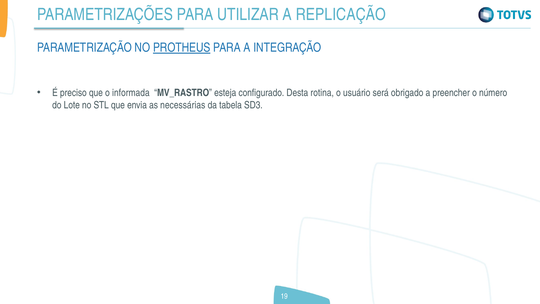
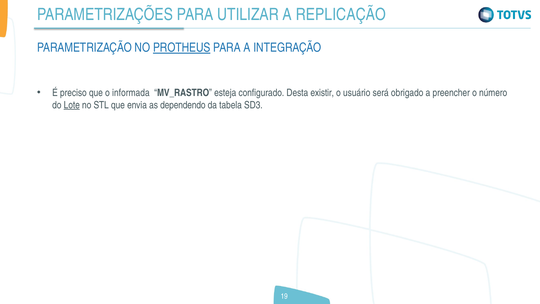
rotina: rotina -> existir
Lote underline: none -> present
necessárias: necessárias -> dependendo
